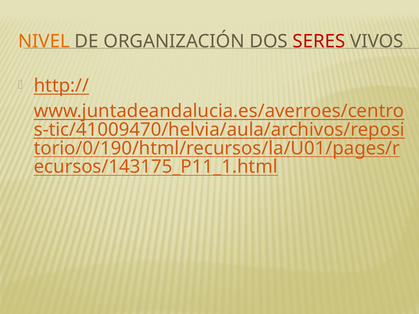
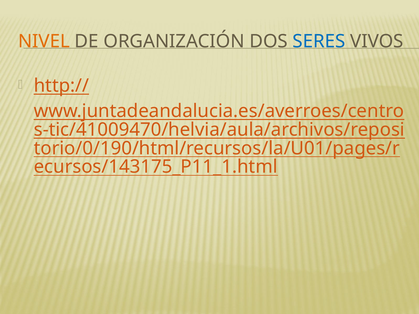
SERES colour: red -> blue
